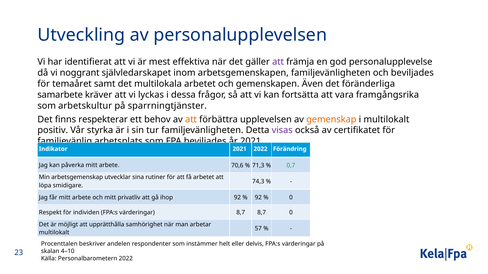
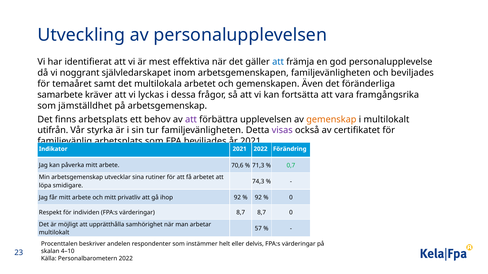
att at (278, 62) colour: purple -> blue
arbetskultur: arbetskultur -> jämställdhet
på sparrningtjänster: sparrningtjänster -> arbetsgemenskap
finns respekterar: respekterar -> arbetsplats
att at (191, 120) colour: orange -> purple
positiv: positiv -> utifrån
